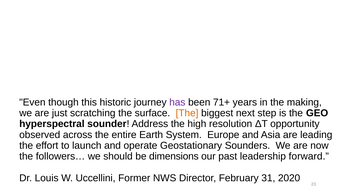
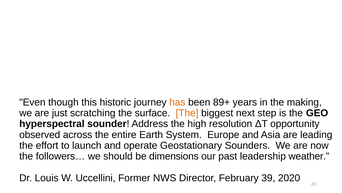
has colour: purple -> orange
71+: 71+ -> 89+
forward: forward -> weather
31: 31 -> 39
